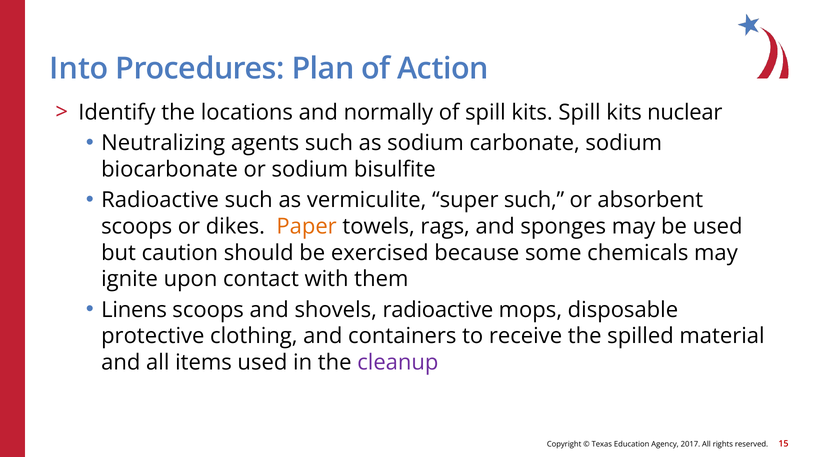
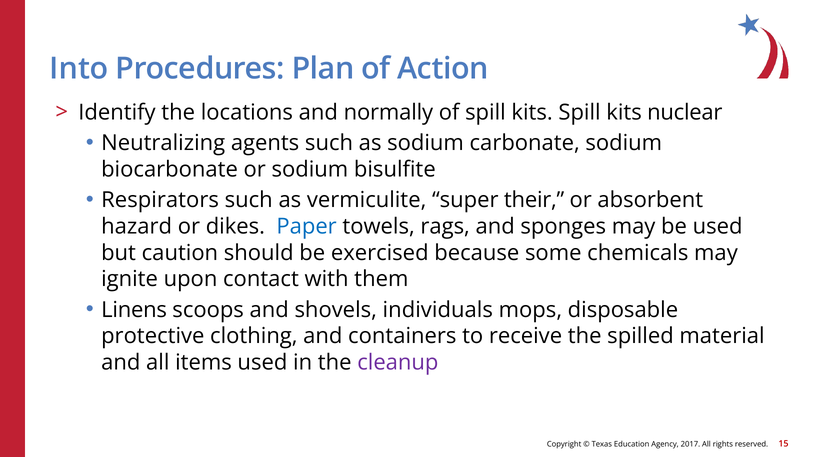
Radioactive at (160, 200): Radioactive -> Respirators
super such: such -> their
scoops at (137, 227): scoops -> hazard
Paper colour: orange -> blue
shovels radioactive: radioactive -> individuals
